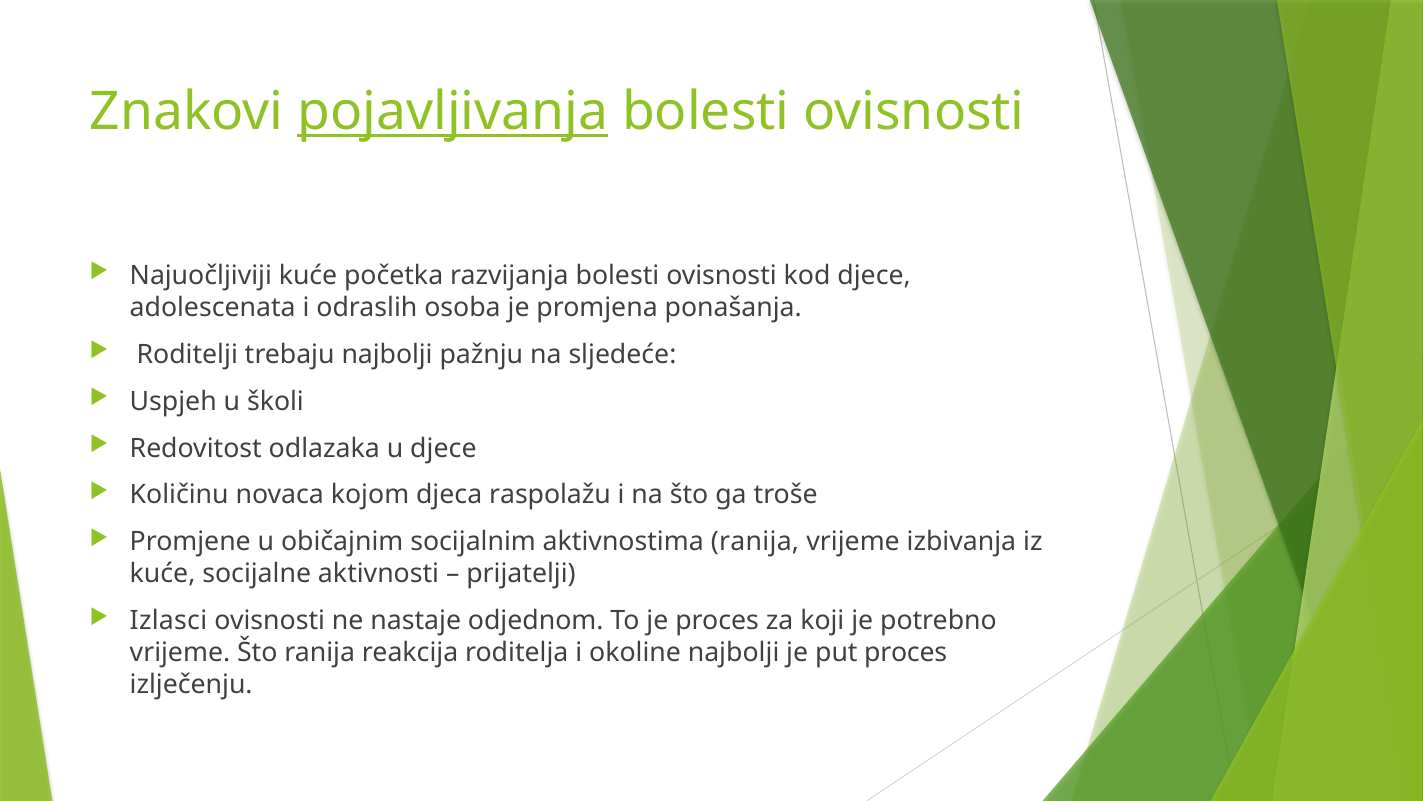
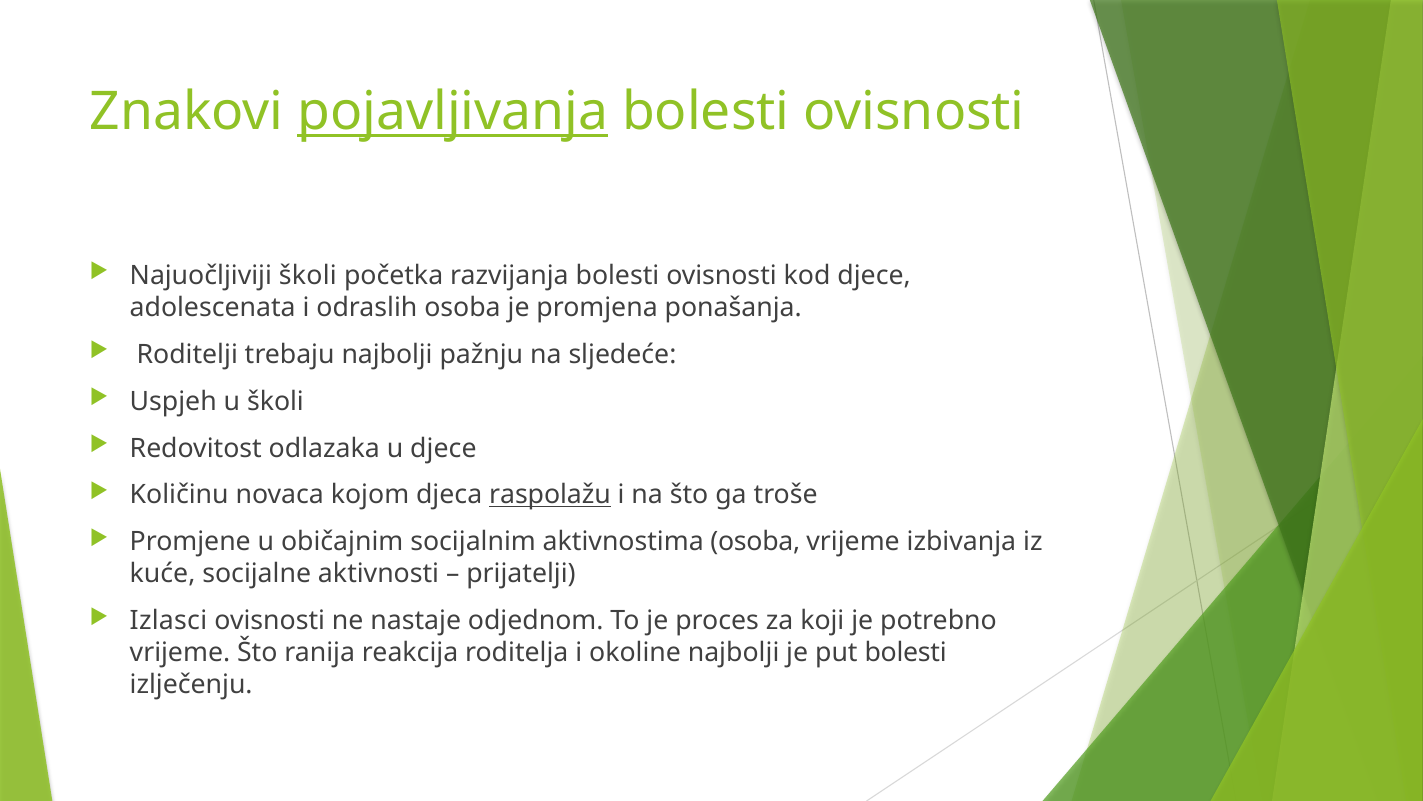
Najuočljiviji kuće: kuće -> školi
raspolažu underline: none -> present
aktivnostima ranija: ranija -> osoba
put proces: proces -> bolesti
